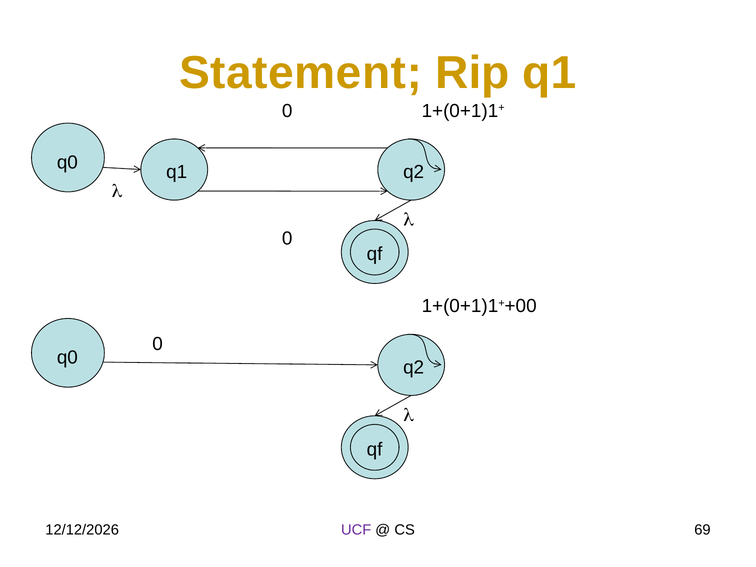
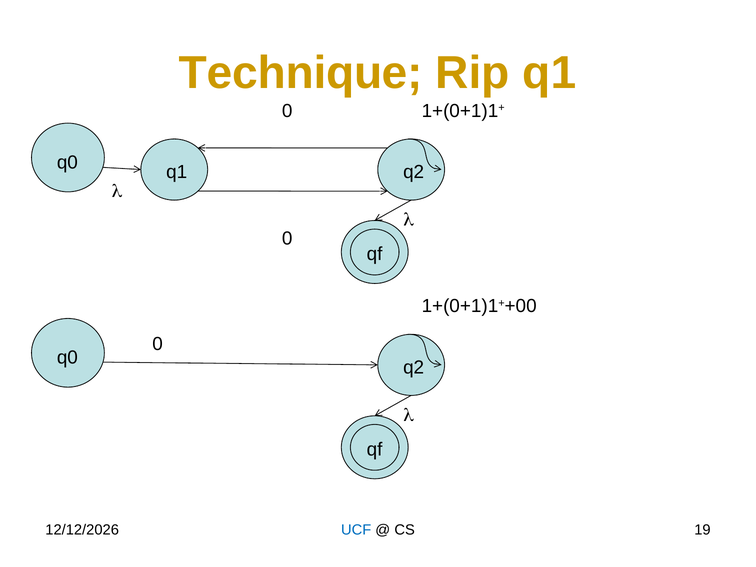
Statement: Statement -> Technique
UCF colour: purple -> blue
69: 69 -> 19
